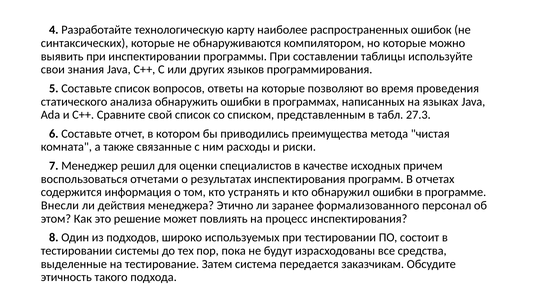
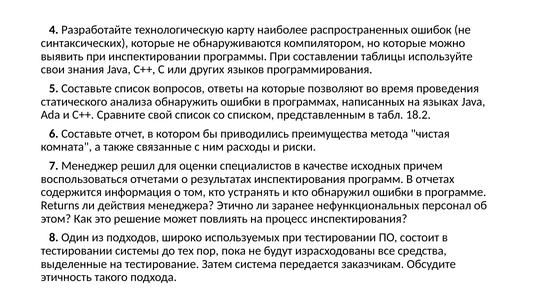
27.3: 27.3 -> 18.2
Внесли: Внесли -> Returns
формализованного: формализованного -> нефункциональных
